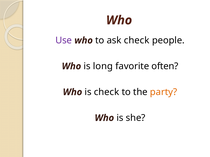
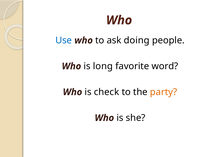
Use colour: purple -> blue
ask check: check -> doing
often: often -> word
